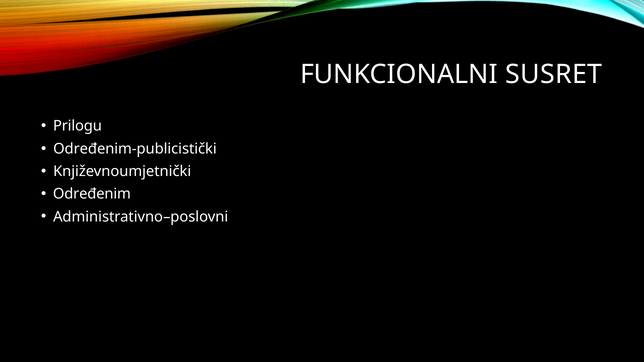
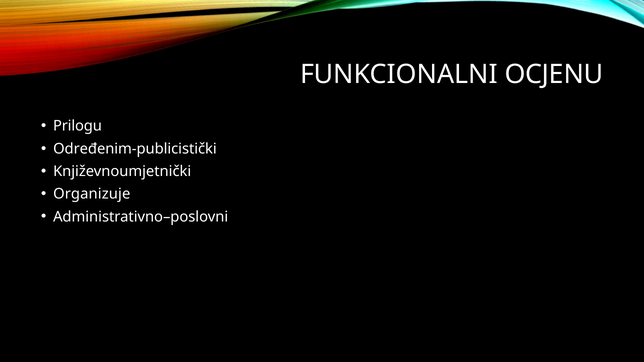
SUSRET: SUSRET -> OCJENU
Određenim: Određenim -> Organizuje
